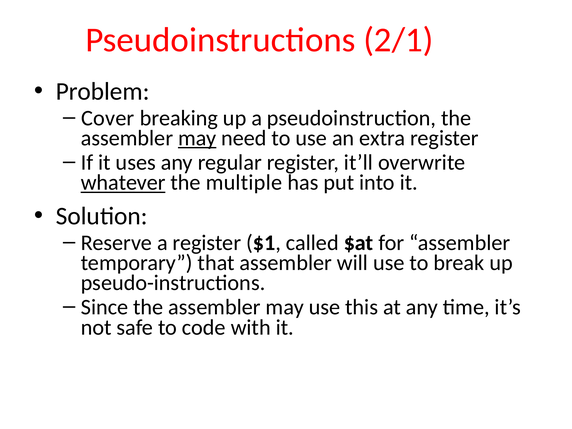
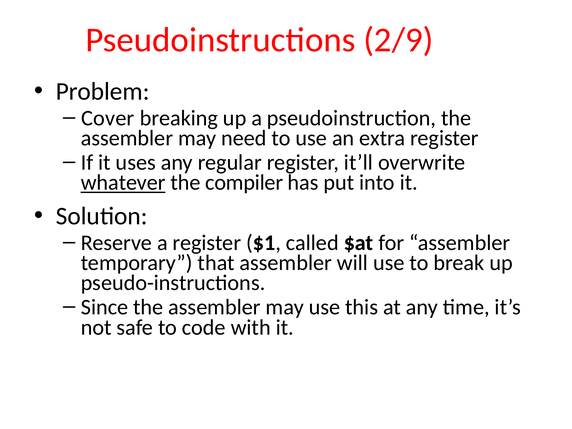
2/1: 2/1 -> 2/9
may at (197, 138) underline: present -> none
multiple: multiple -> compiler
